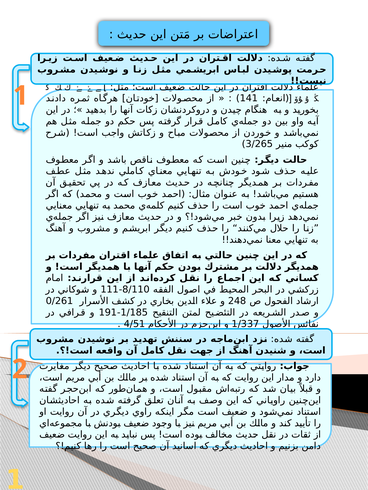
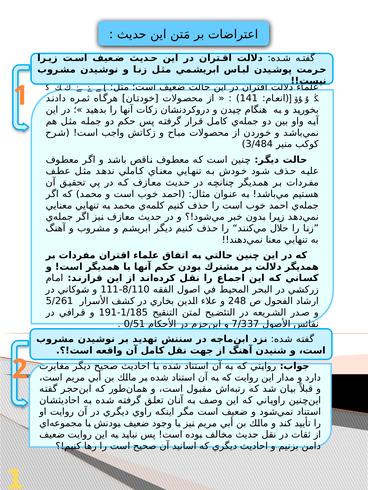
3/265: 3/265 -> 3/484
0/261: 0/261 -> 5/261
4/51: 4/51 -> 0/51
1/337: 1/337 -> 7/337
